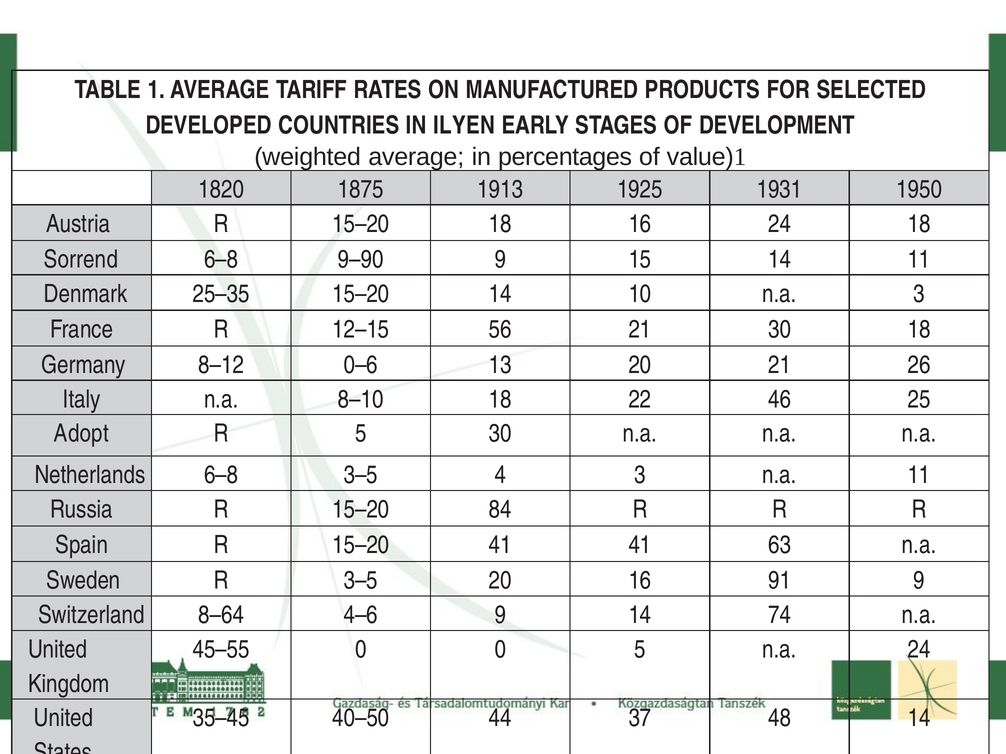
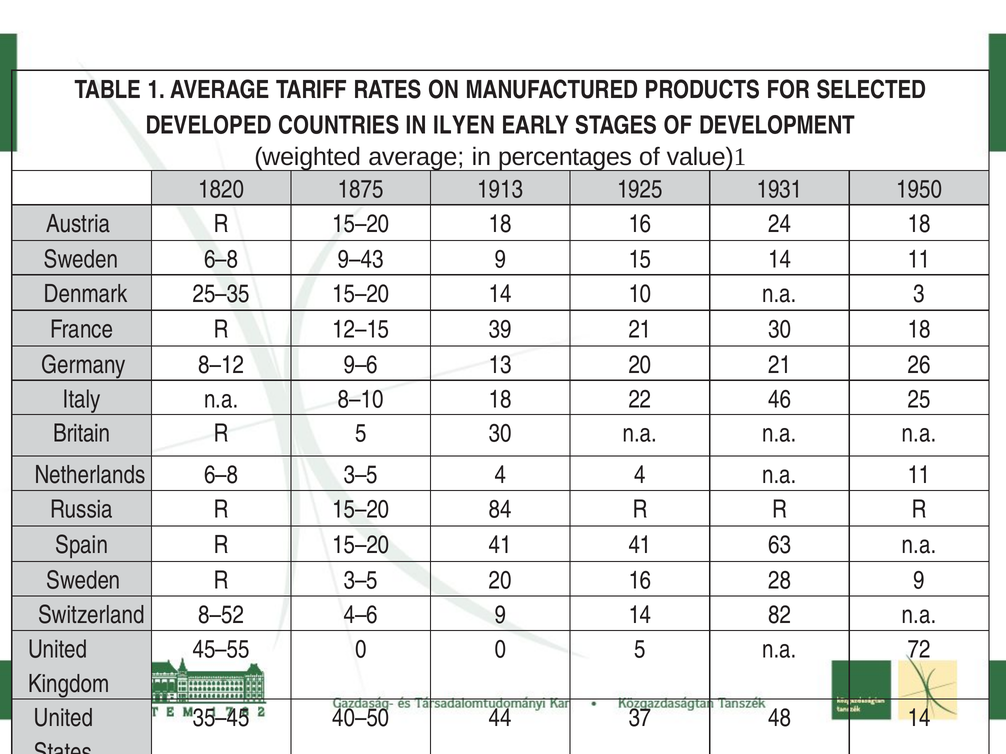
Sorrend at (81, 260): Sorrend -> Sweden
9–90: 9–90 -> 9–43
56: 56 -> 39
0–6: 0–6 -> 9–6
Adopt: Adopt -> Britain
4 3: 3 -> 4
91: 91 -> 28
8–64: 8–64 -> 8–52
74: 74 -> 82
n.a 24: 24 -> 72
